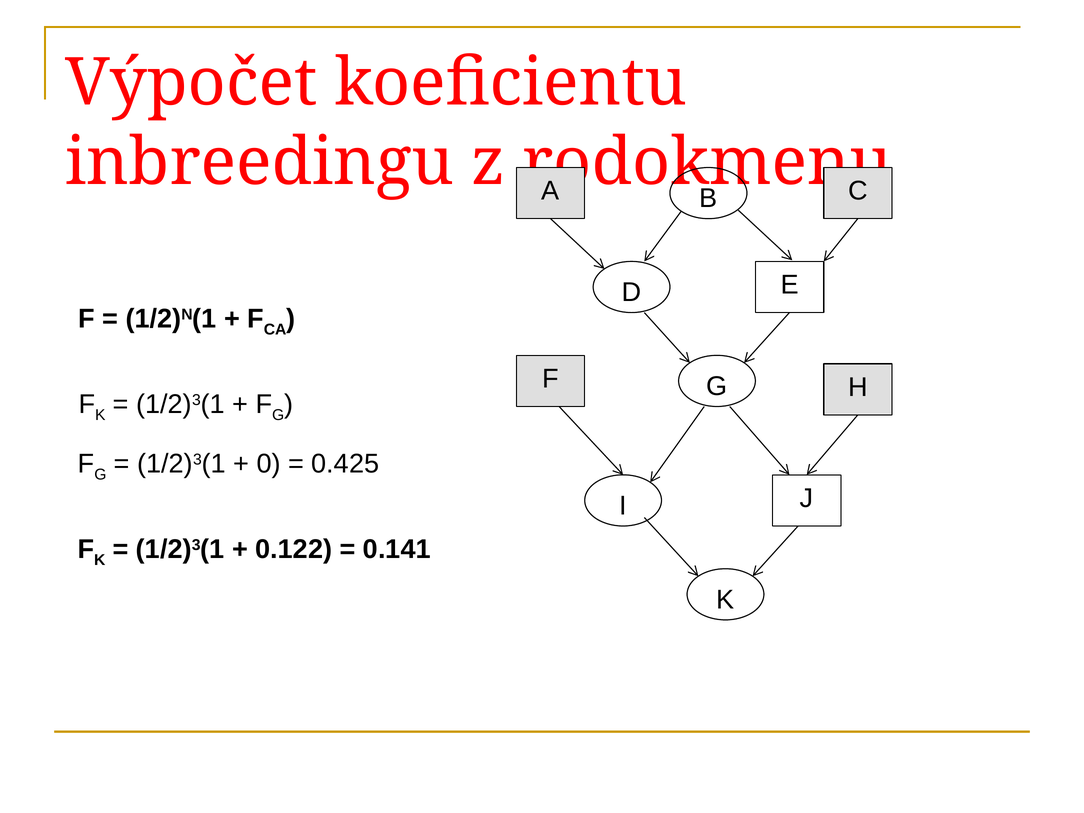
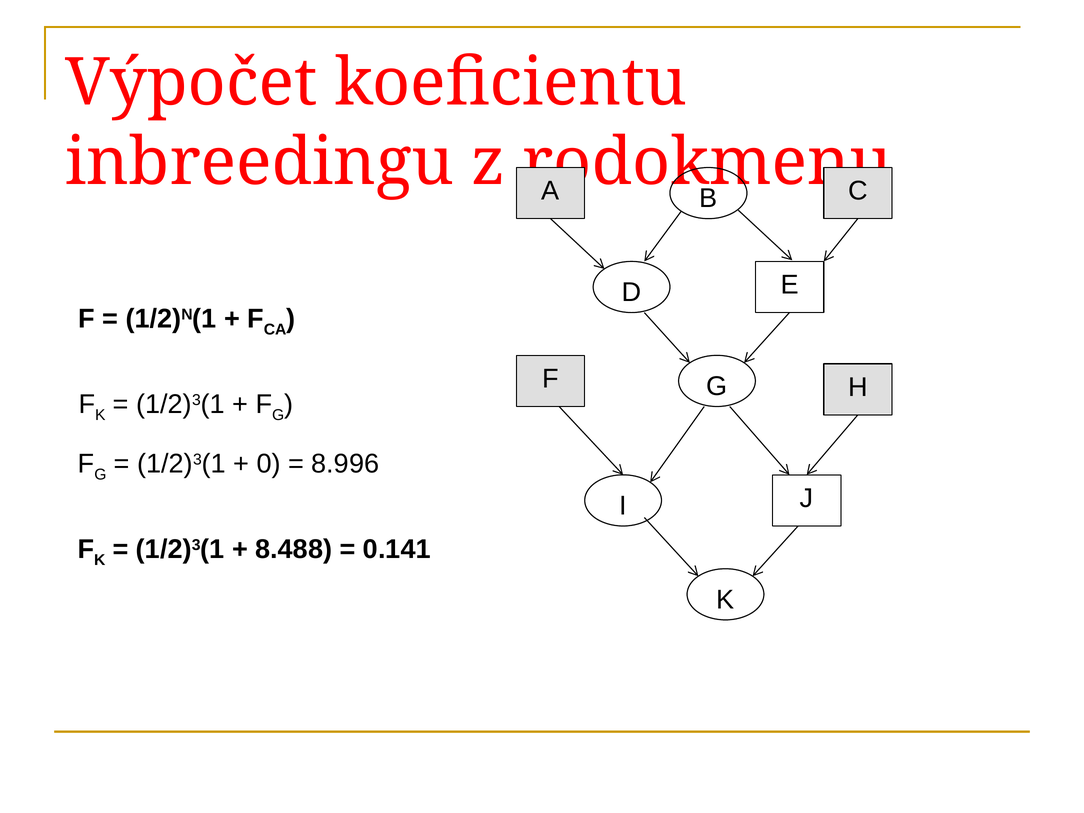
0.425: 0.425 -> 8.996
0.122: 0.122 -> 8.488
